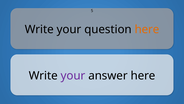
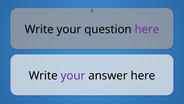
here at (147, 29) colour: orange -> purple
